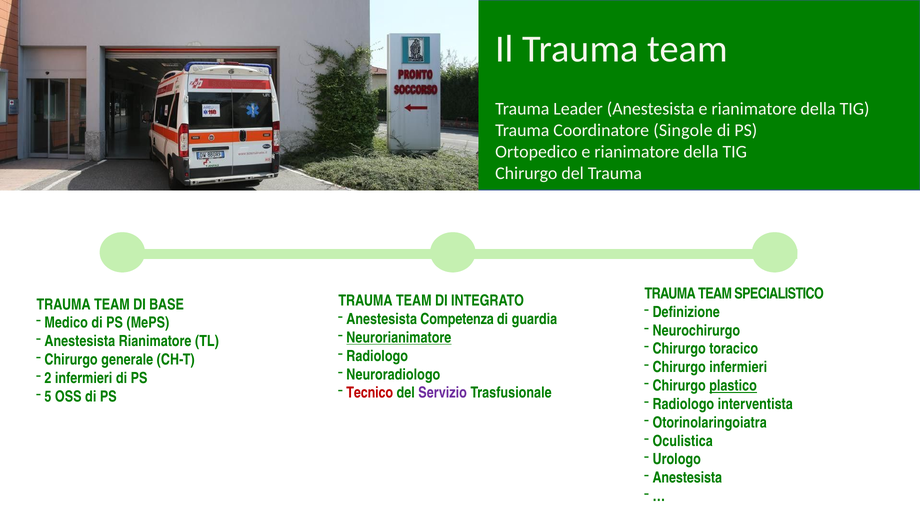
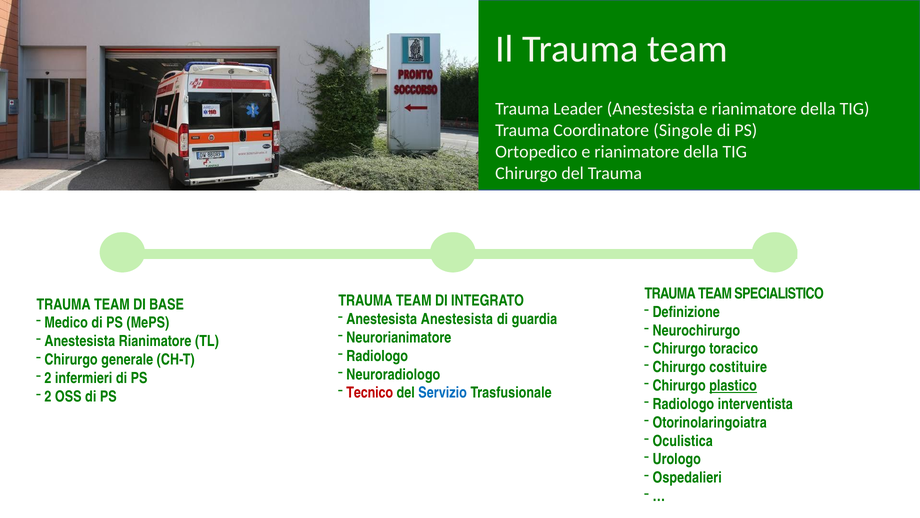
Anestesista Competenza: Competenza -> Anestesista
Neurorianimatore underline: present -> none
Chirurgo infermieri: infermieri -> costituire
Servizio colour: purple -> blue
5 at (48, 396): 5 -> 2
Anestesista at (687, 477): Anestesista -> Ospedalieri
